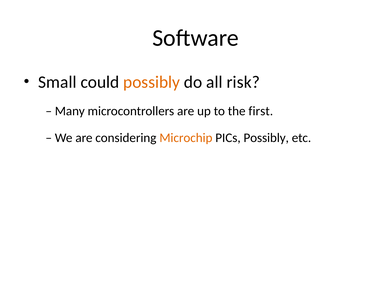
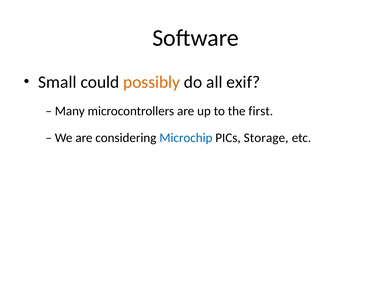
risk: risk -> exif
Microchip colour: orange -> blue
PICs Possibly: Possibly -> Storage
